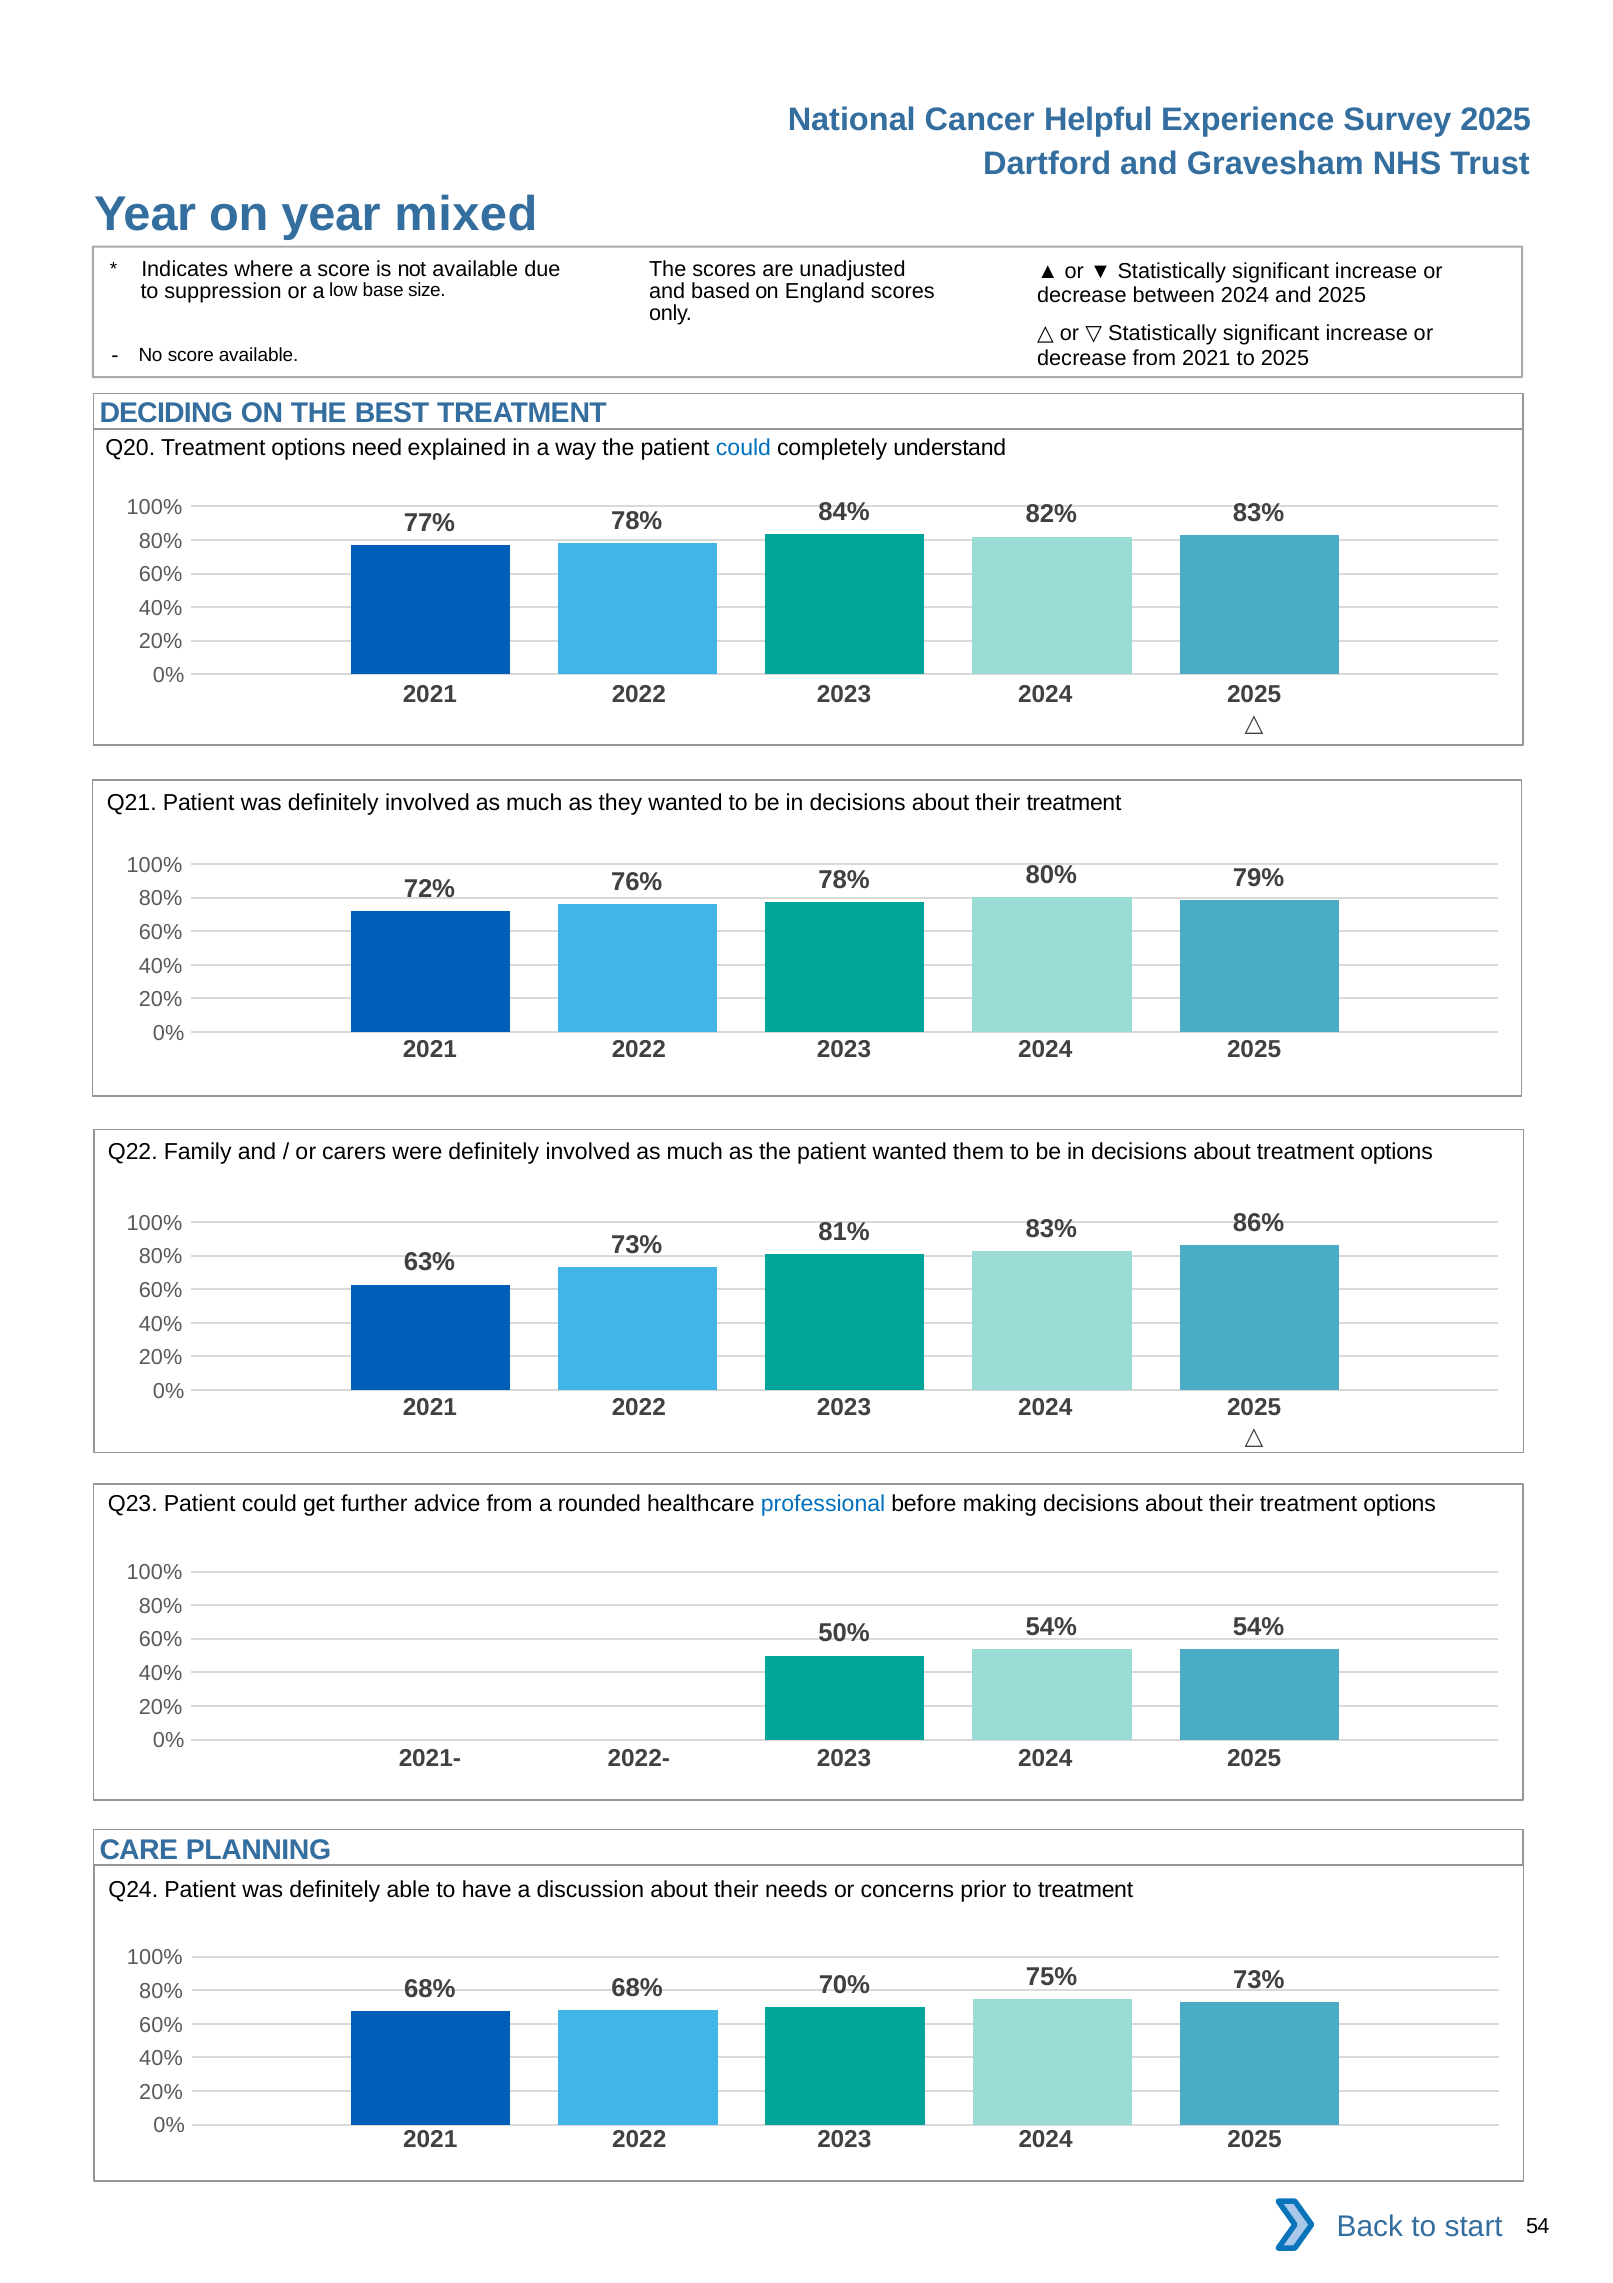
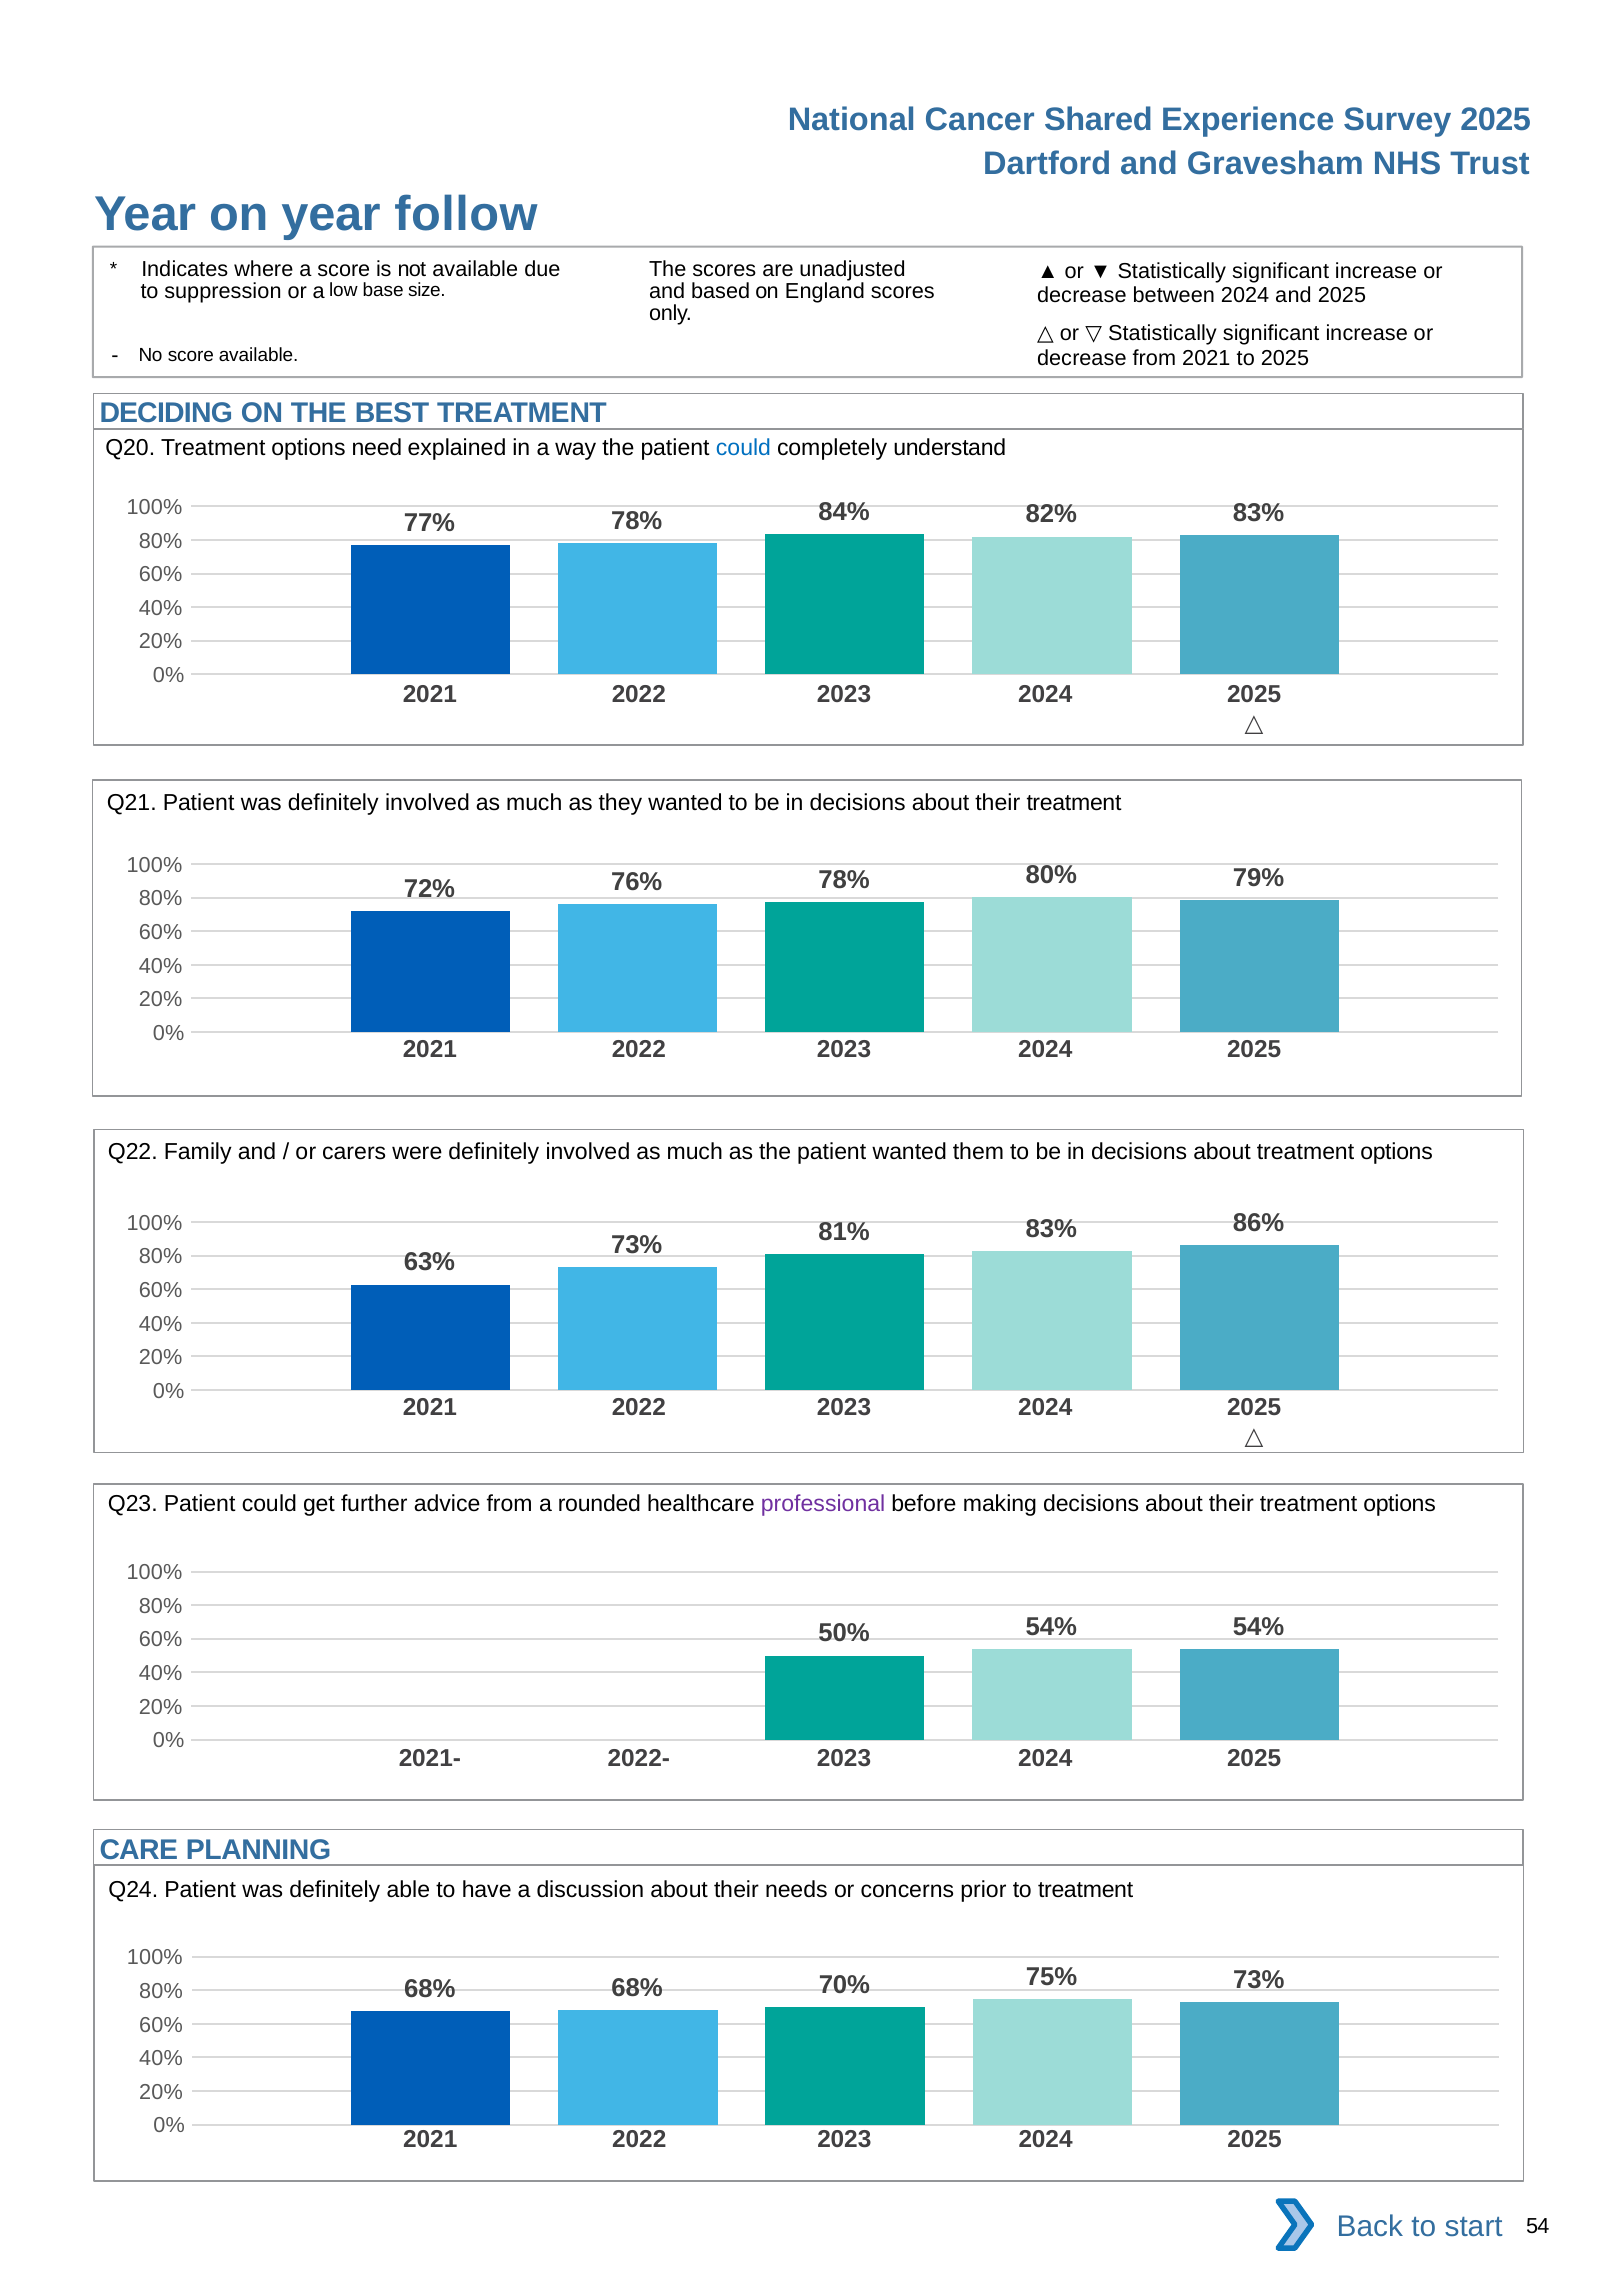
Helpful: Helpful -> Shared
mixed: mixed -> follow
professional colour: blue -> purple
